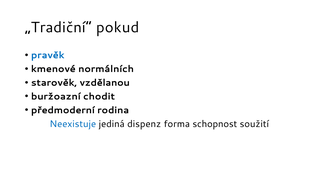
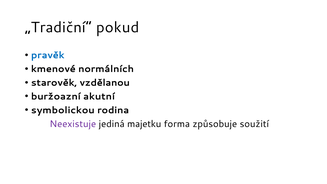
chodit: chodit -> akutní
předmoderní: předmoderní -> symbolickou
Neexistuje colour: blue -> purple
dispenz: dispenz -> majetku
schopnost: schopnost -> způsobuje
